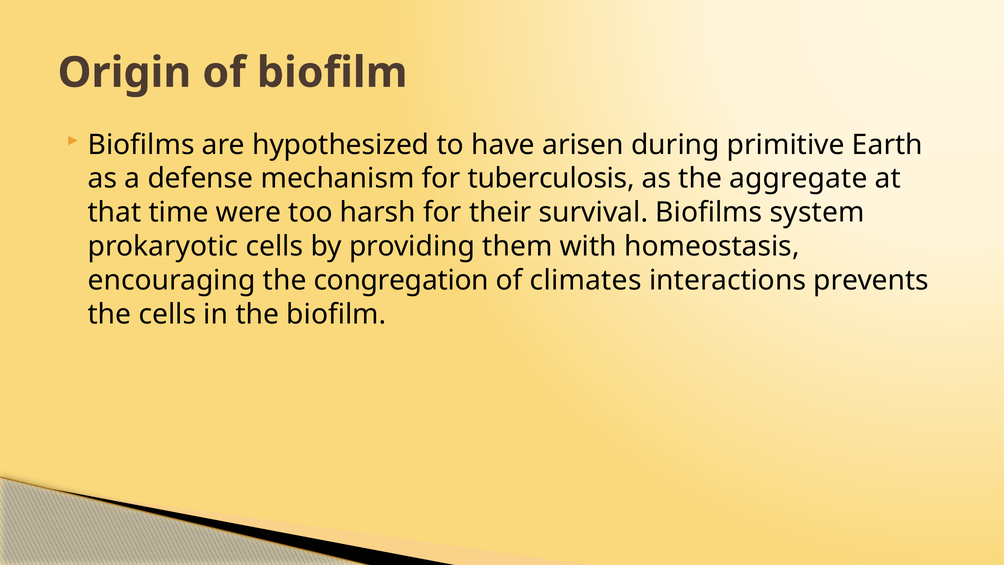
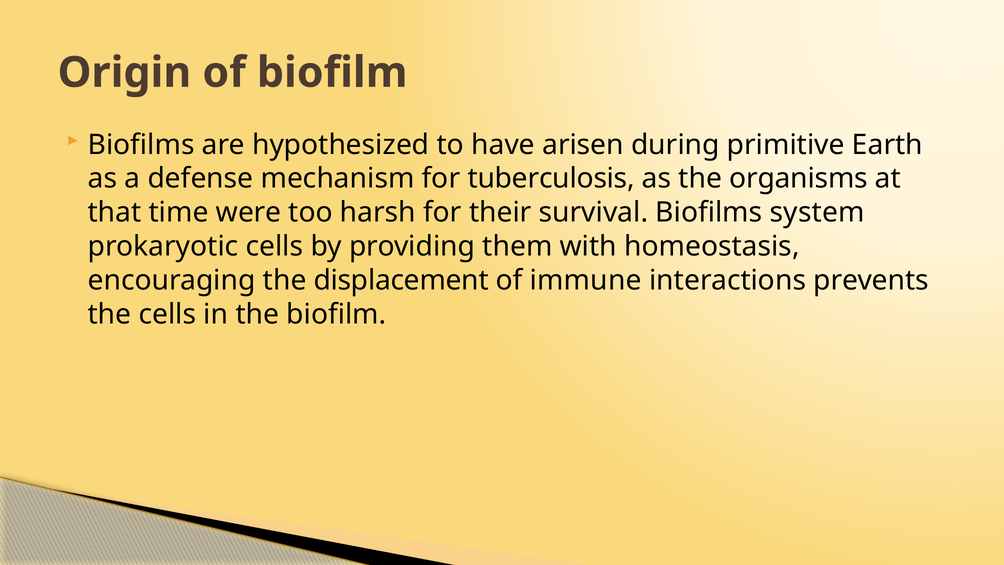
aggregate: aggregate -> organisms
congregation: congregation -> displacement
climates: climates -> immune
